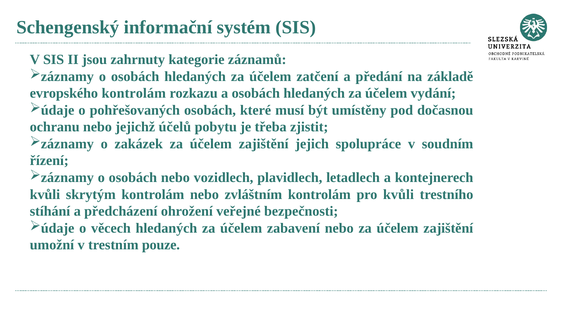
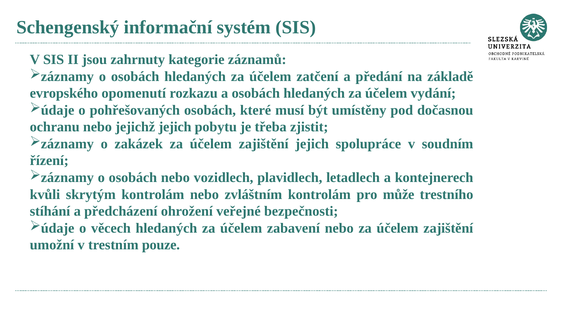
evropského kontrolám: kontrolám -> opomenutí
jejichž účelů: účelů -> jejich
pro kvůli: kvůli -> může
